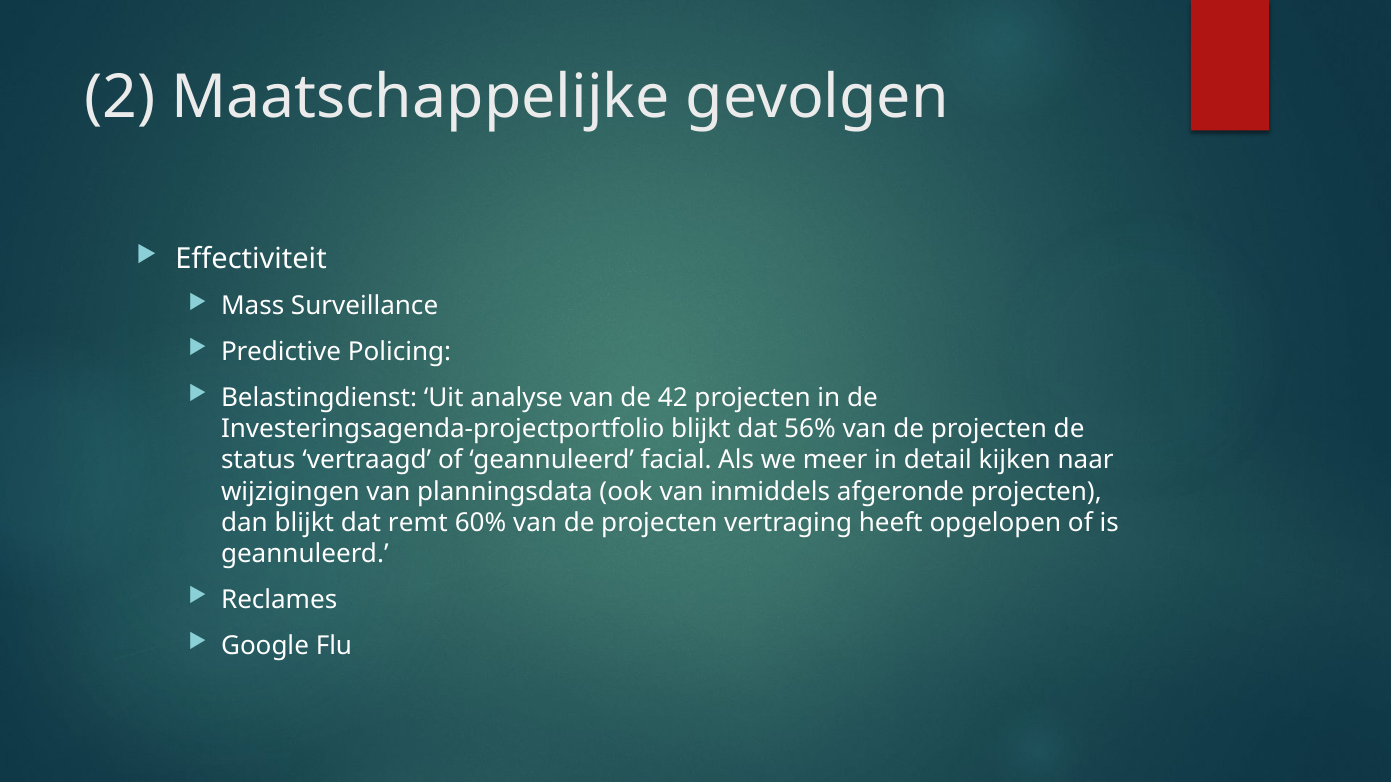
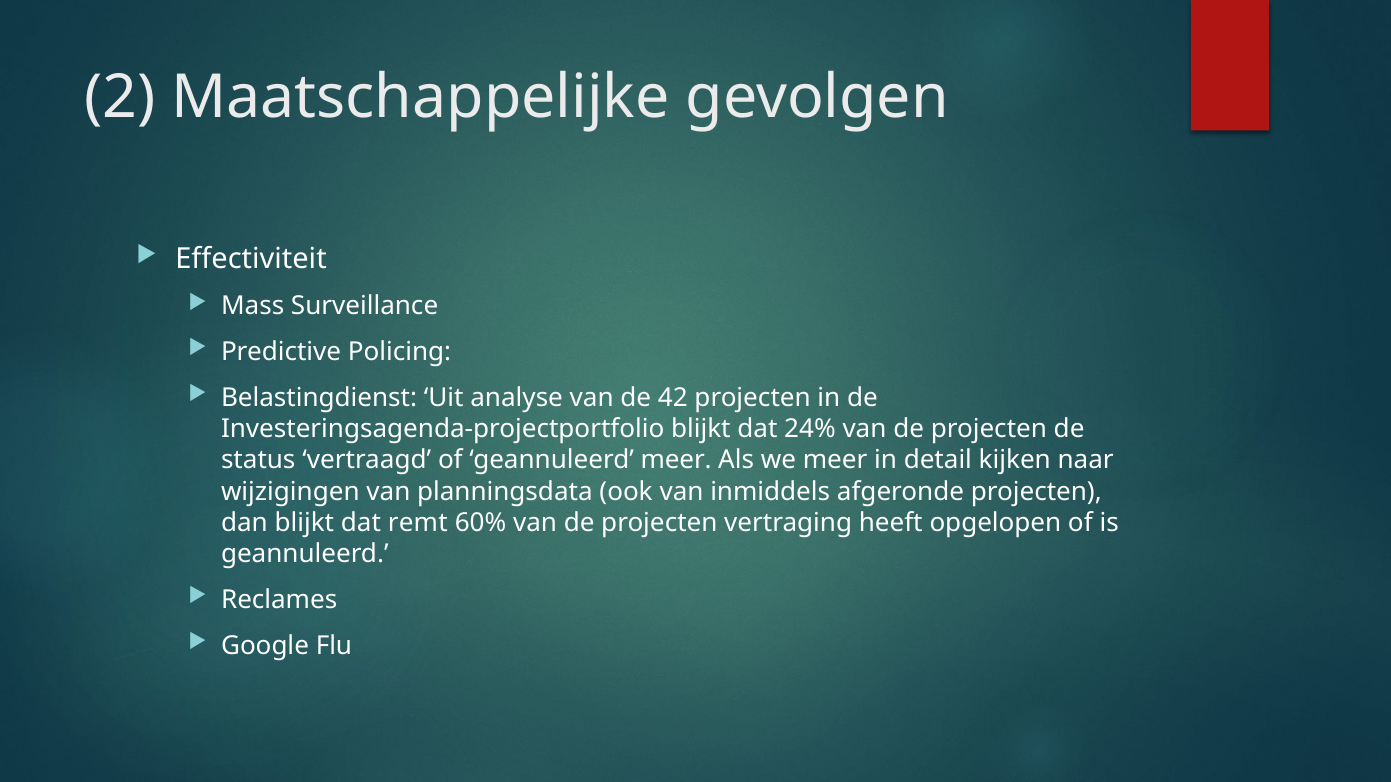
56%: 56% -> 24%
geannuleerd facial: facial -> meer
